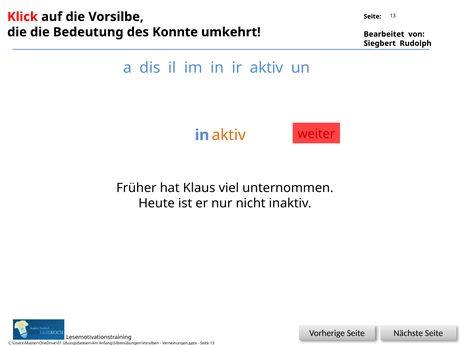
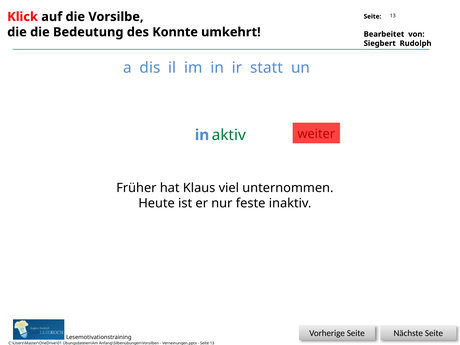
ir aktiv: aktiv -> statt
aktiv at (229, 135) colour: orange -> green
nur nicht: nicht -> feste
